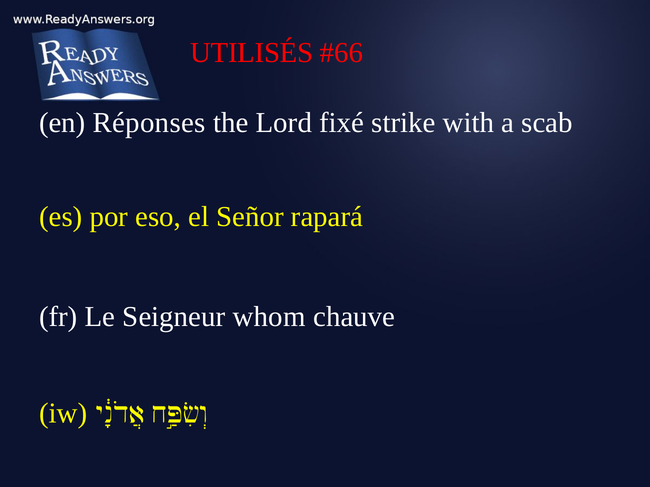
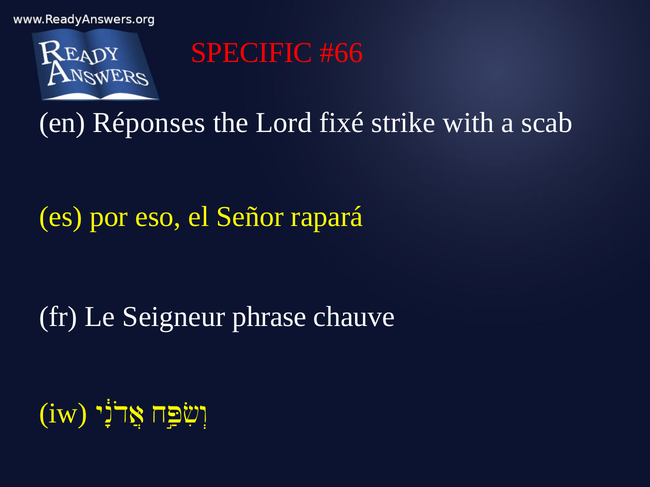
UTILISÉS: UTILISÉS -> SPECIFIC
whom: whom -> phrase
